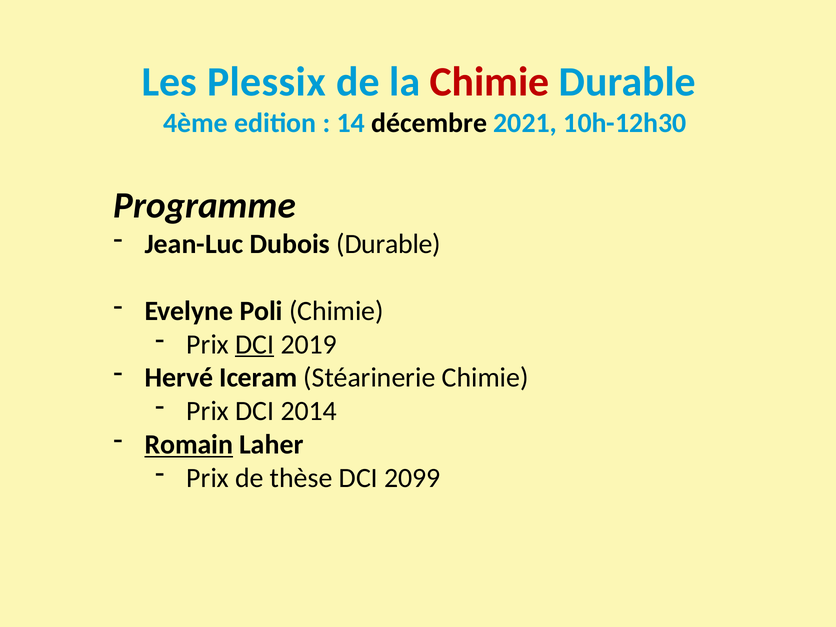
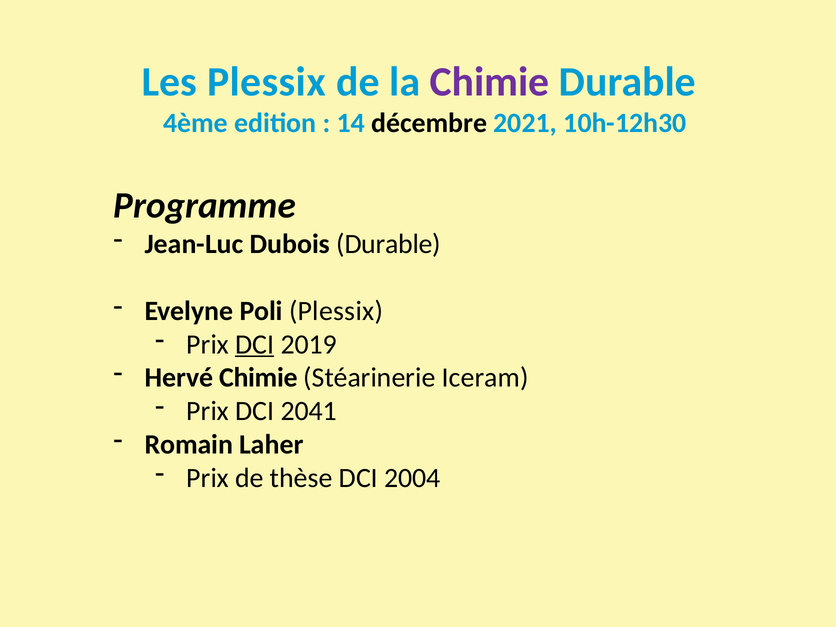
Chimie at (490, 82) colour: red -> purple
Poli Chimie: Chimie -> Plessix
Hervé Iceram: Iceram -> Chimie
Stéarinerie Chimie: Chimie -> Iceram
2014: 2014 -> 2041
Romain underline: present -> none
2099: 2099 -> 2004
